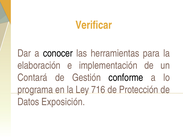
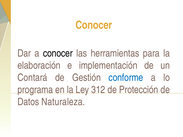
Verificar at (94, 25): Verificar -> Conocer
conforme colour: black -> blue
716: 716 -> 312
Exposición: Exposición -> Naturaleza
